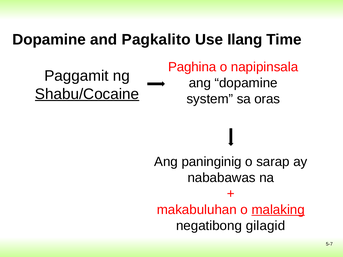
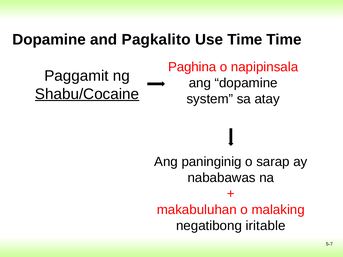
Use Ilang: Ilang -> Time
oras: oras -> atay
malaking underline: present -> none
gilagid: gilagid -> iritable
